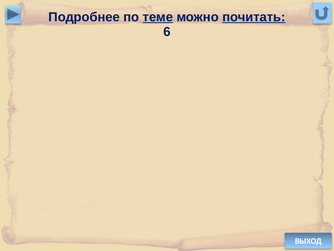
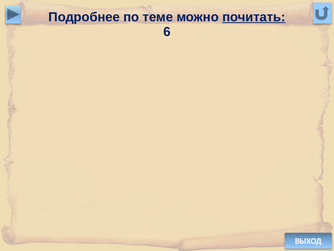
теме underline: present -> none
